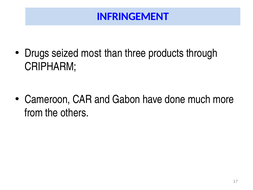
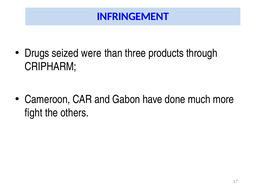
most: most -> were
from: from -> fight
